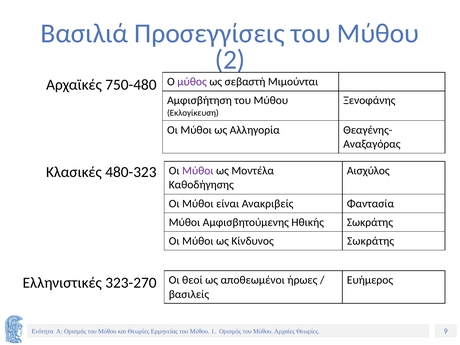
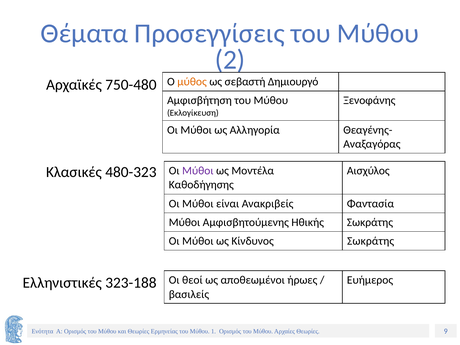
Βασιλιά: Βασιλιά -> Θέματα
μύθος colour: purple -> orange
Μιμούνται: Μιμούνται -> Δημιουργό
323-270: 323-270 -> 323-188
